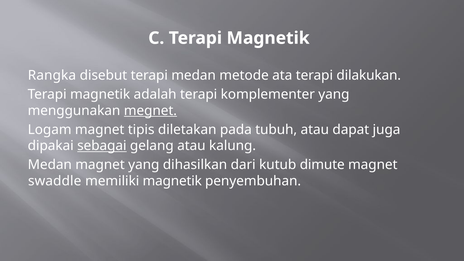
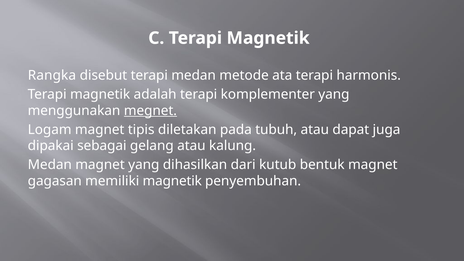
dilakukan: dilakukan -> harmonis
sebagai underline: present -> none
dimute: dimute -> bentuk
swaddle: swaddle -> gagasan
